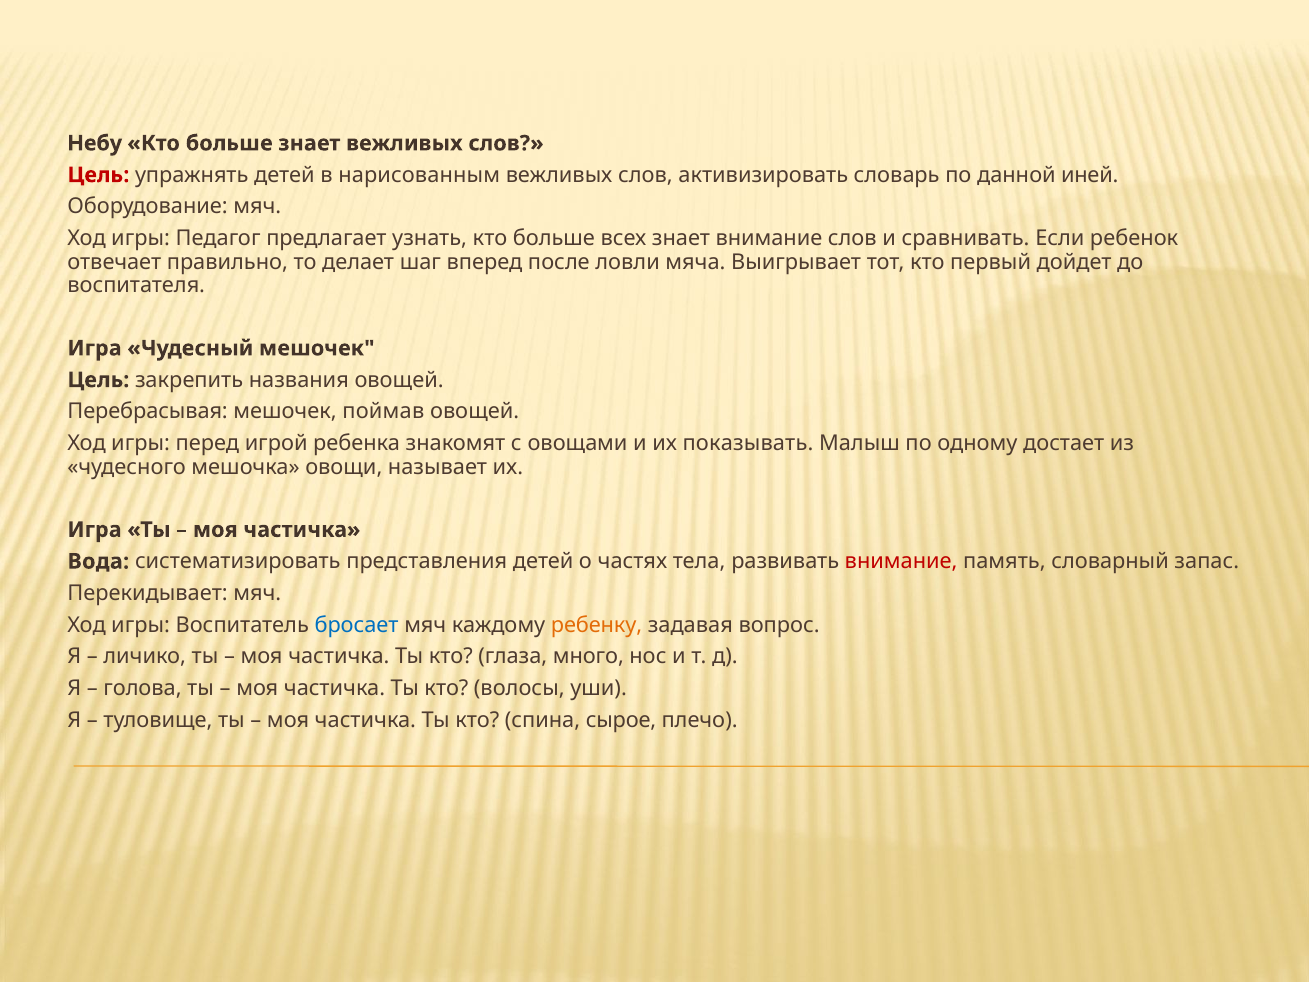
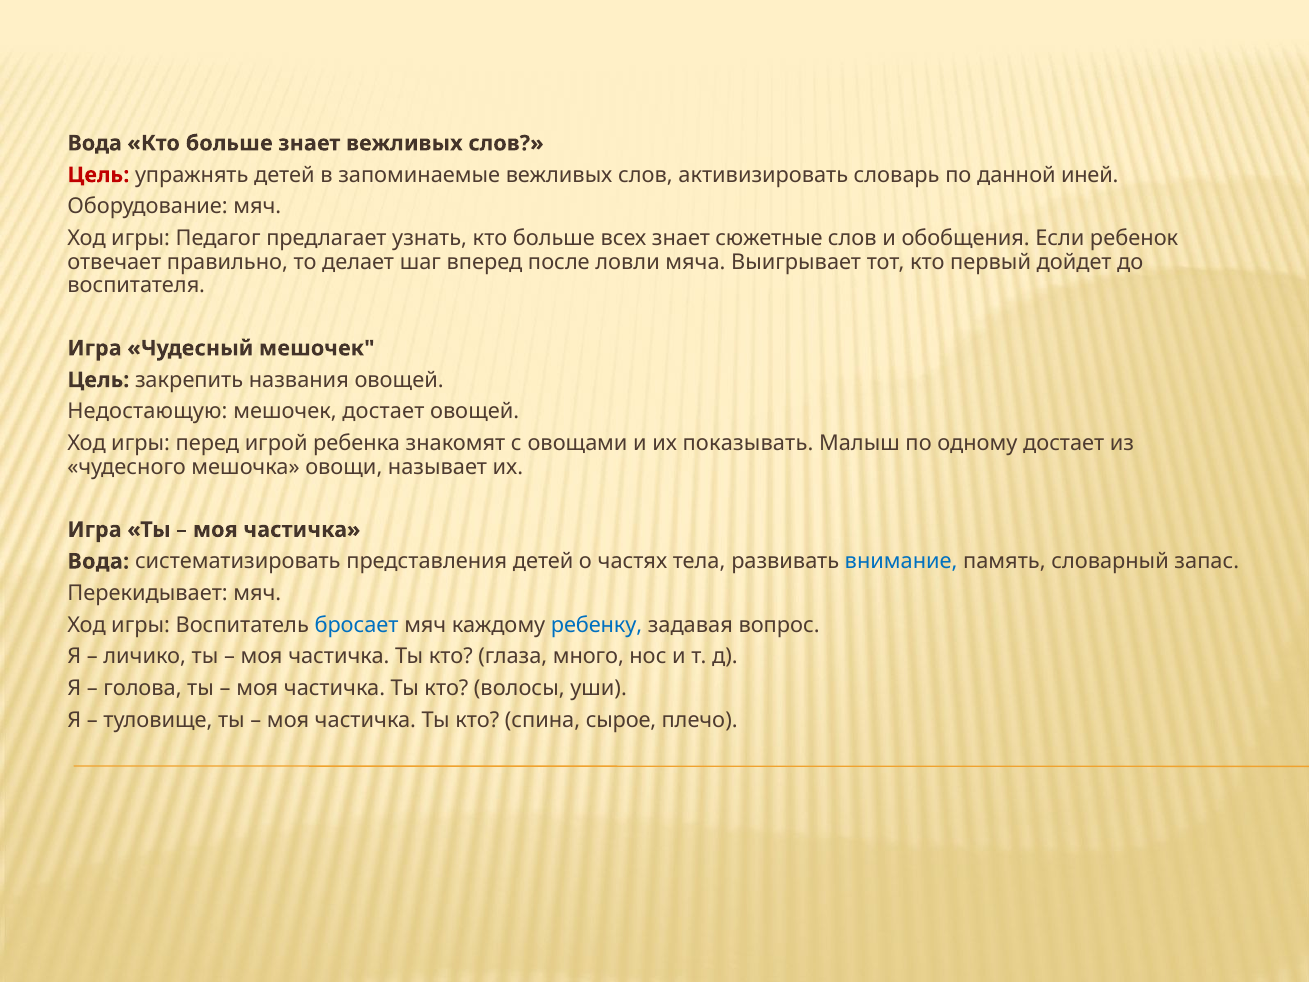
Небу at (95, 143): Небу -> Вода
нарисованным: нарисованным -> запоминаемые
знает внимание: внимание -> сюжетные
сравнивать: сравнивать -> обобщения
Перебрасывая: Перебрасывая -> Недостающую
мешочек поймав: поймав -> достает
внимание at (901, 561) colour: red -> blue
ребенку colour: orange -> blue
